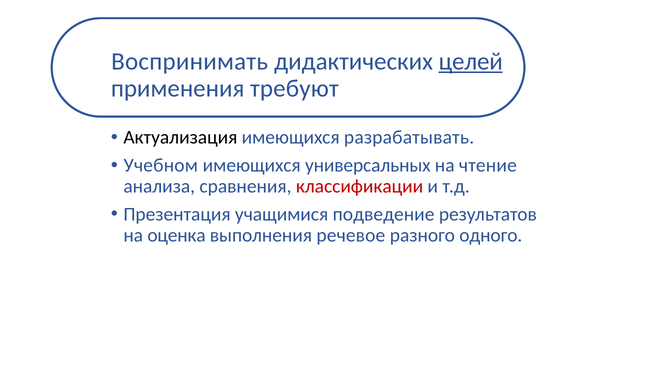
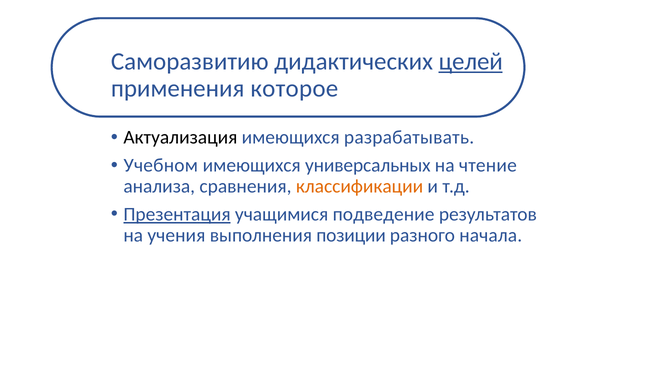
Воспринимать: Воспринимать -> Саморазвитию
требуют: требуют -> которое
классификации colour: red -> orange
Презентация underline: none -> present
оценка: оценка -> учения
речевое: речевое -> позиции
одного: одного -> начала
